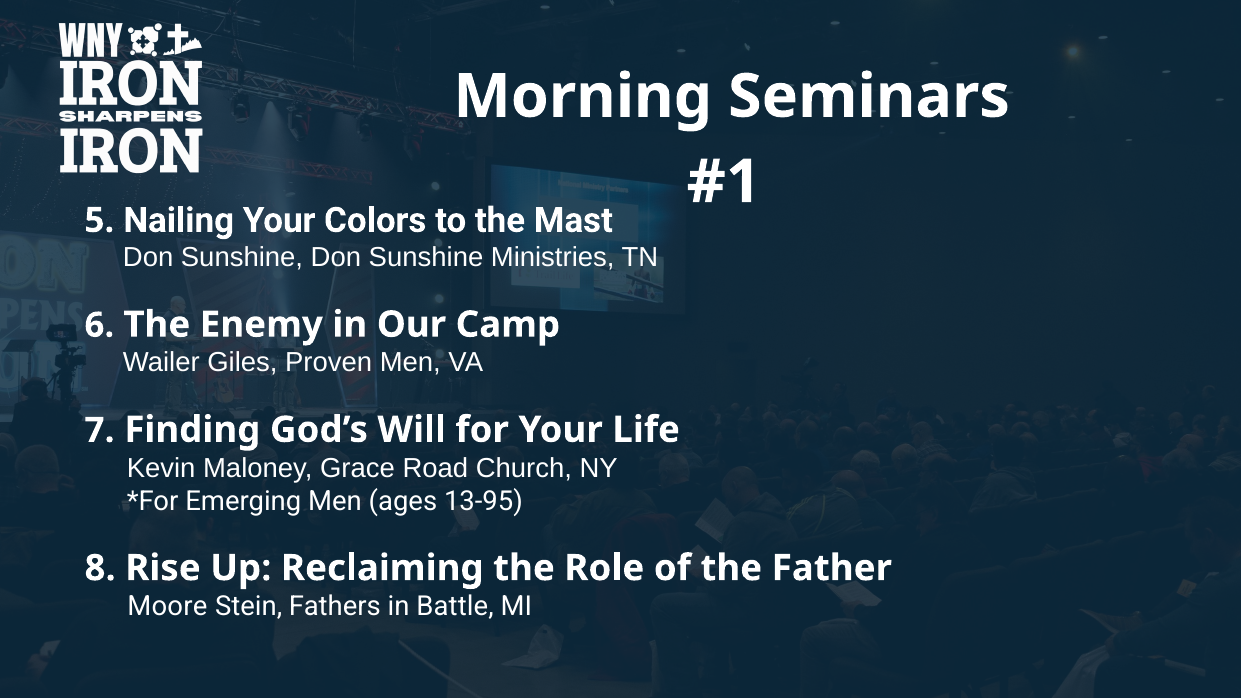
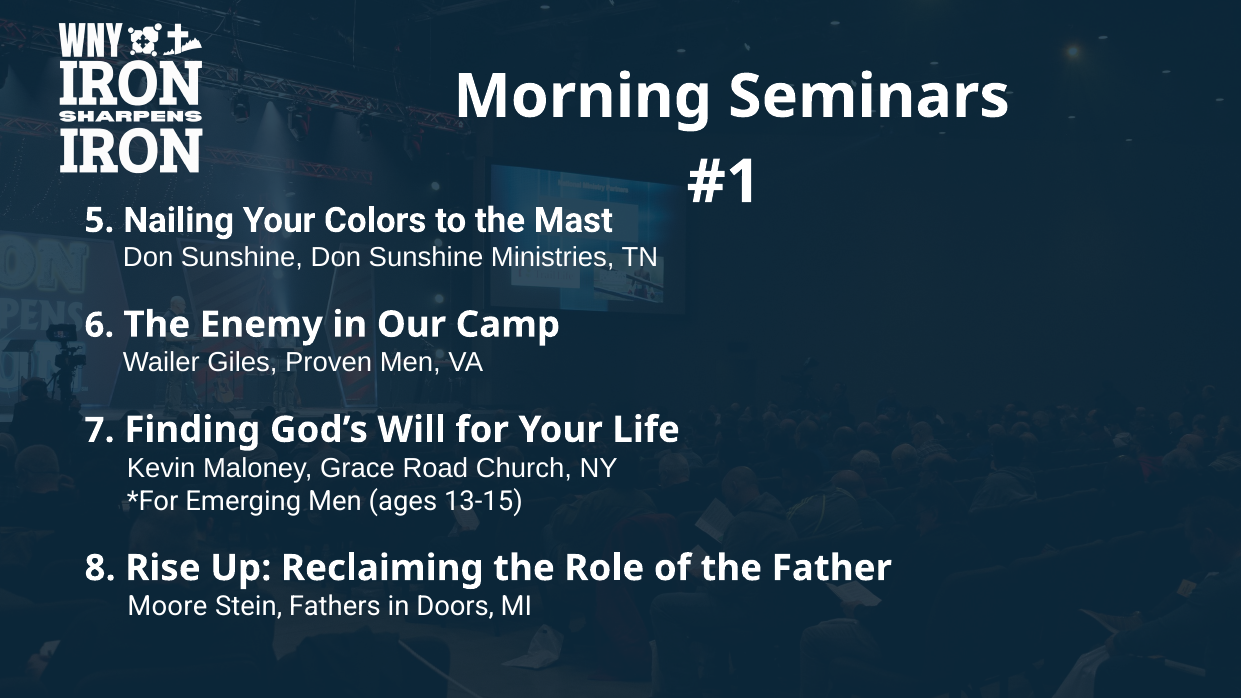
13-95: 13-95 -> 13-15
Battle: Battle -> Doors
